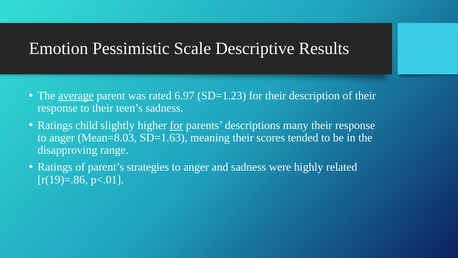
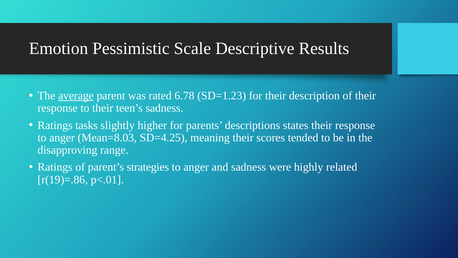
6.97: 6.97 -> 6.78
child: child -> tasks
for at (176, 125) underline: present -> none
many: many -> states
SD=1.63: SD=1.63 -> SD=4.25
